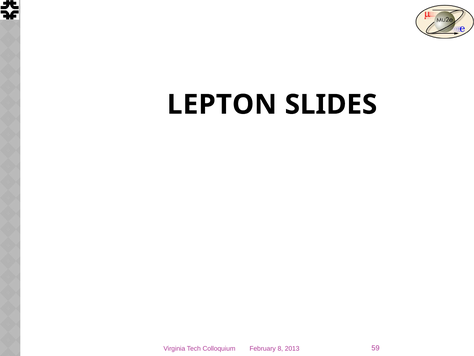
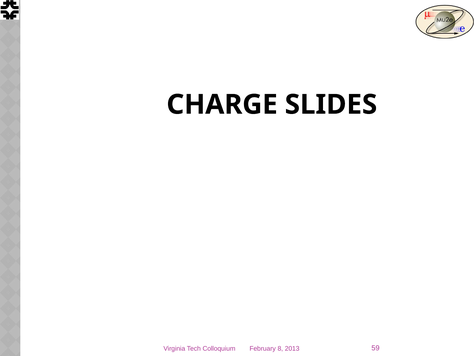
LEPTON: LEPTON -> CHARGE
